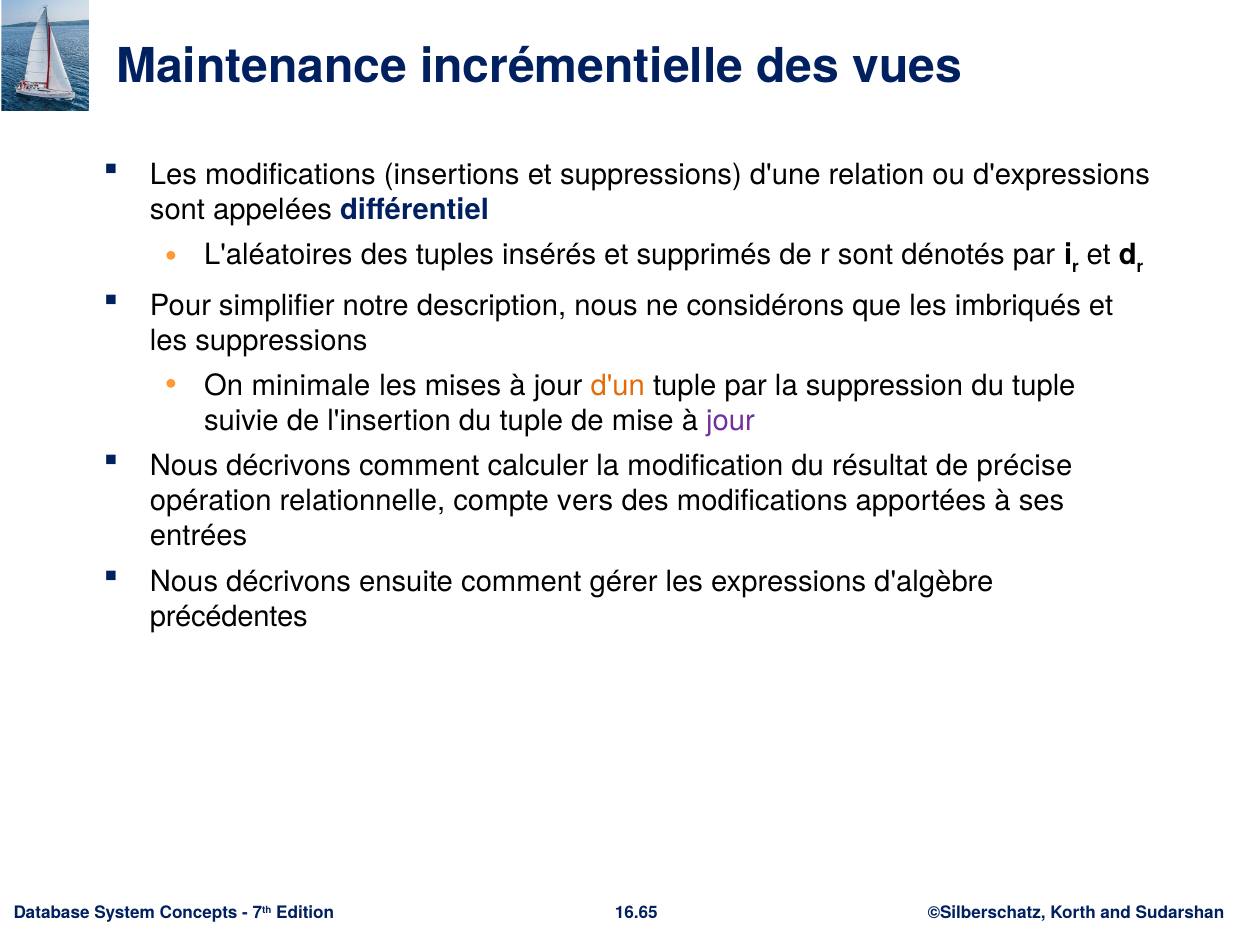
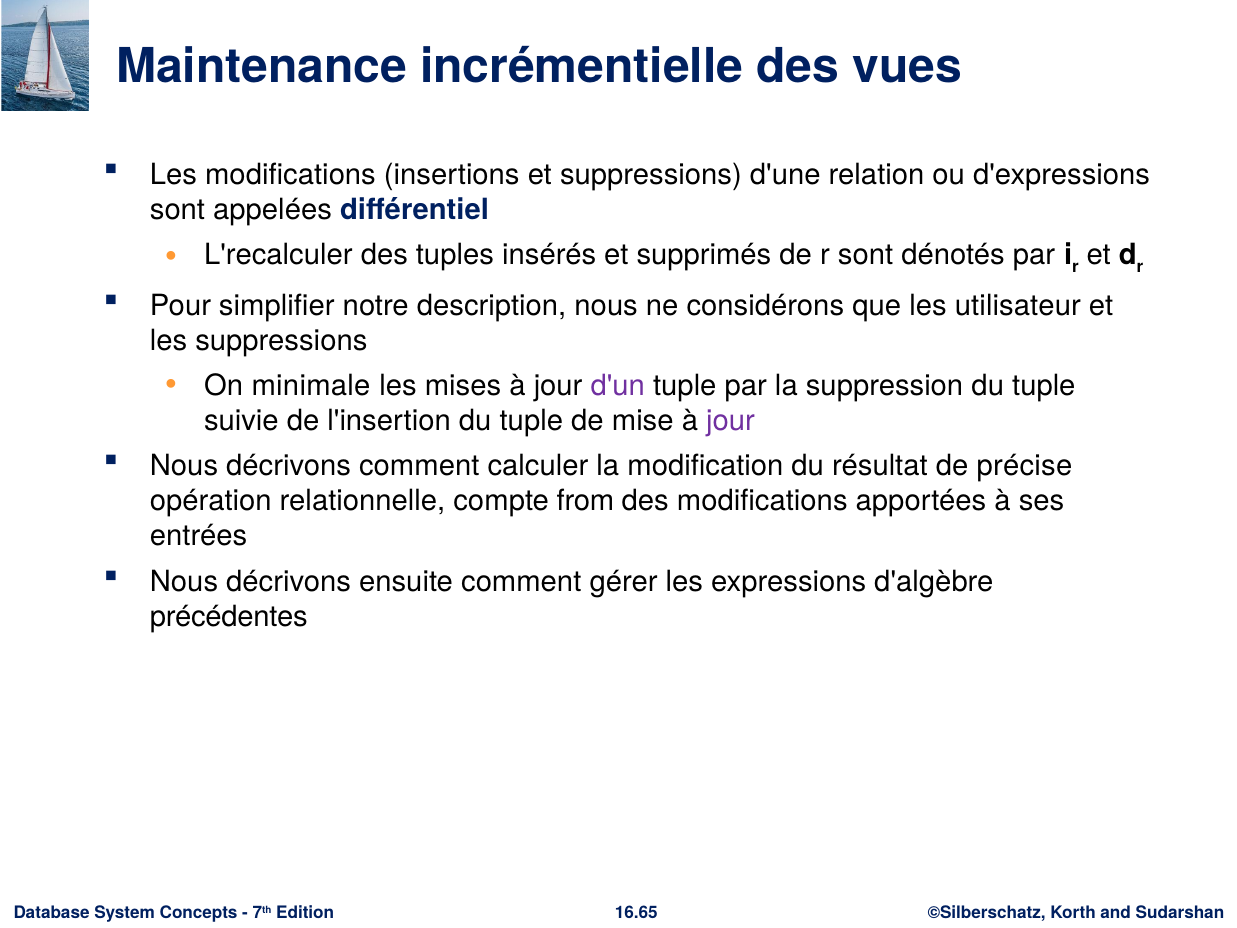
L'aléatoires: L'aléatoires -> L'recalculer
imbriqués: imbriqués -> utilisateur
d'un colour: orange -> purple
vers: vers -> from
